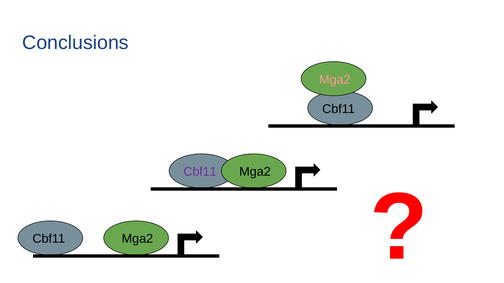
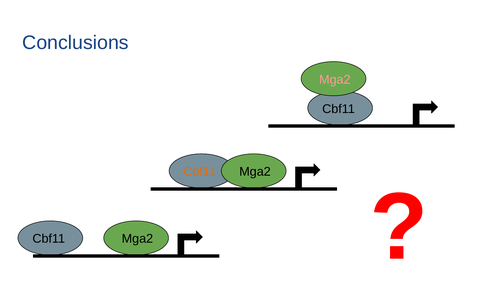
Cbf11 at (200, 172) colour: purple -> orange
